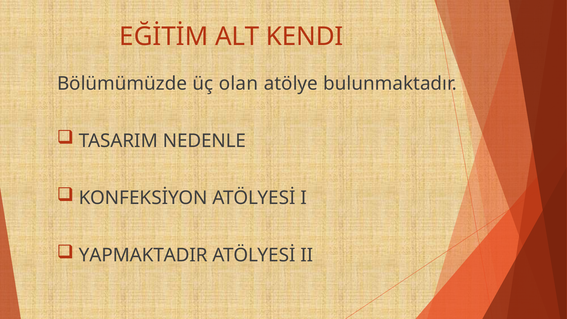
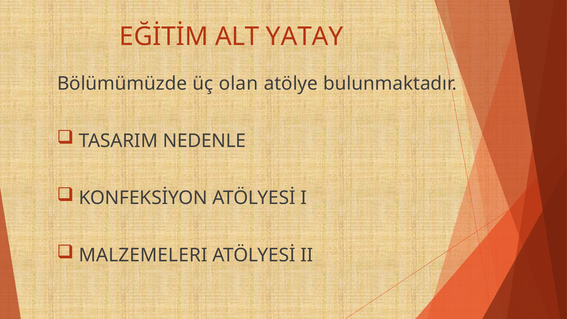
KENDI: KENDI -> YATAY
YAPMAKTADIR: YAPMAKTADIR -> MALZEMELERI
